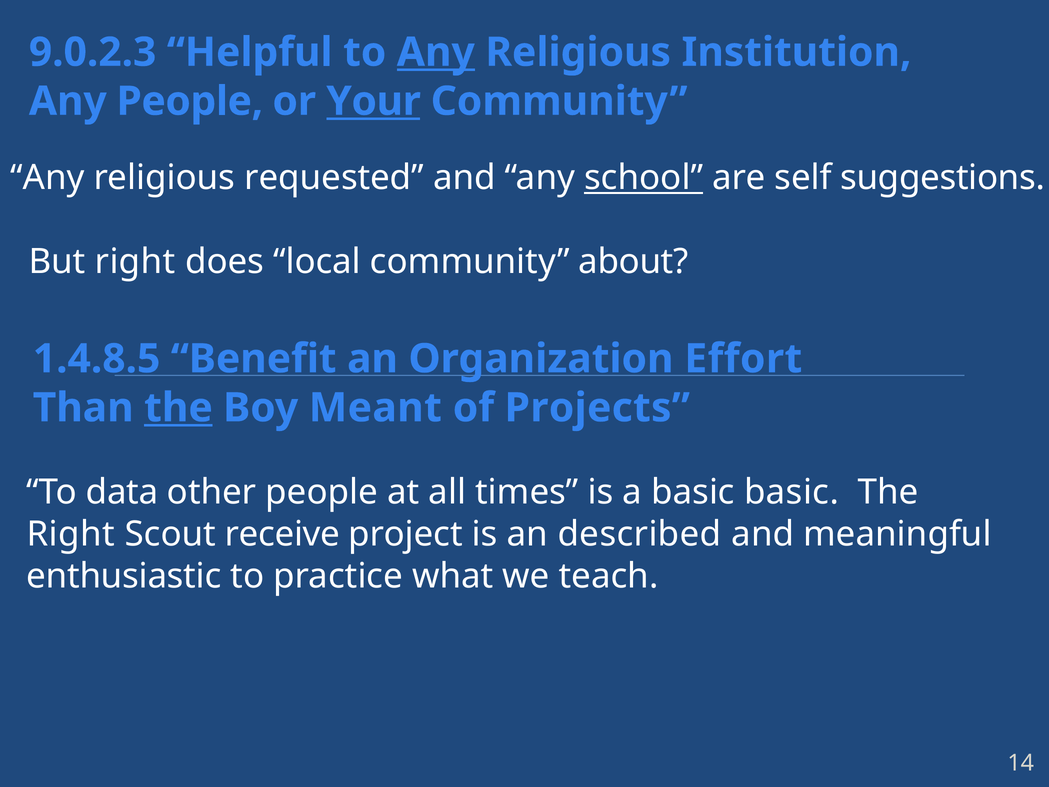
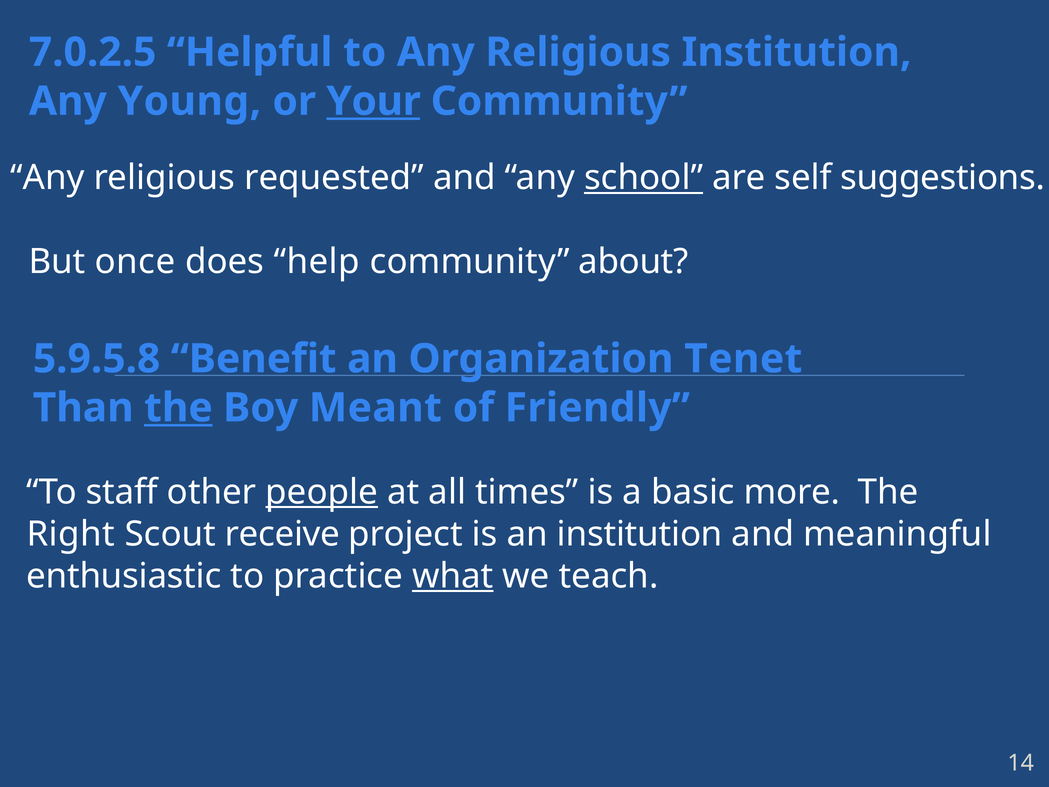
9.0.2.3: 9.0.2.3 -> 7.0.2.5
Any at (436, 52) underline: present -> none
Any People: People -> Young
But right: right -> once
local: local -> help
1.4.8.5: 1.4.8.5 -> 5.9.5.8
Effort: Effort -> Tenet
Projects: Projects -> Friendly
data: data -> staff
people at (322, 492) underline: none -> present
basic basic: basic -> more
an described: described -> institution
what underline: none -> present
